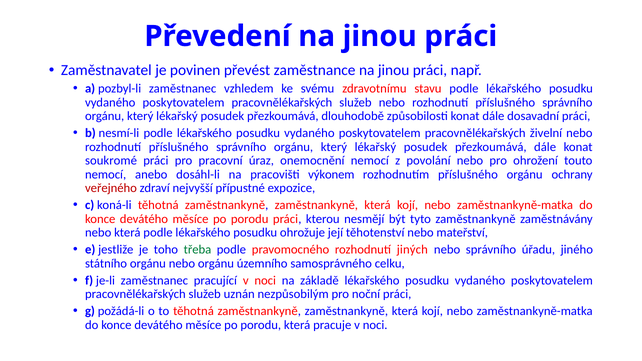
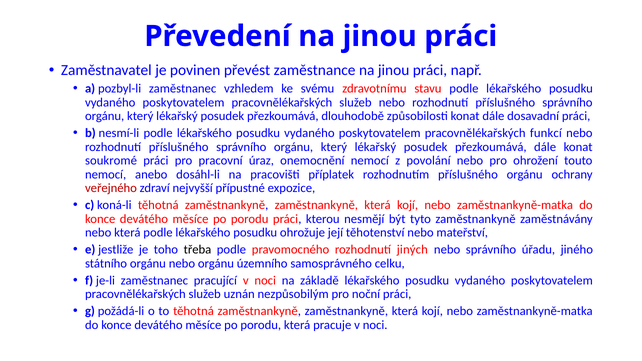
živelní: živelní -> funkcí
výkonem: výkonem -> příplatek
třeba colour: green -> black
